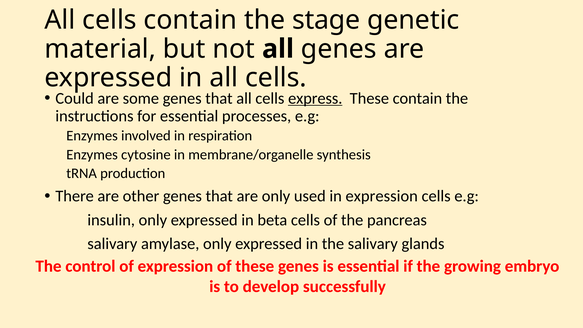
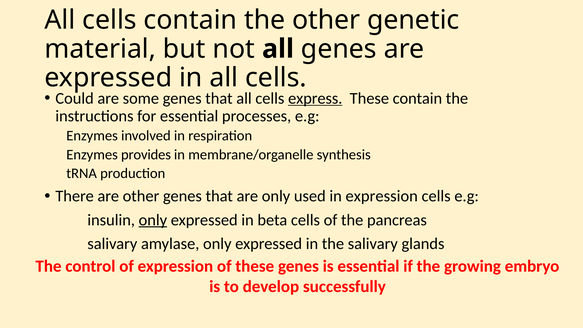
the stage: stage -> other
cytosine: cytosine -> provides
only at (153, 220) underline: none -> present
